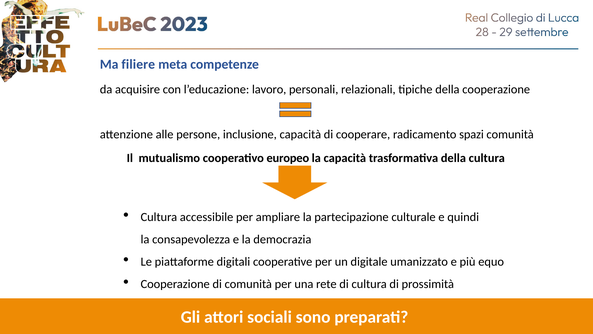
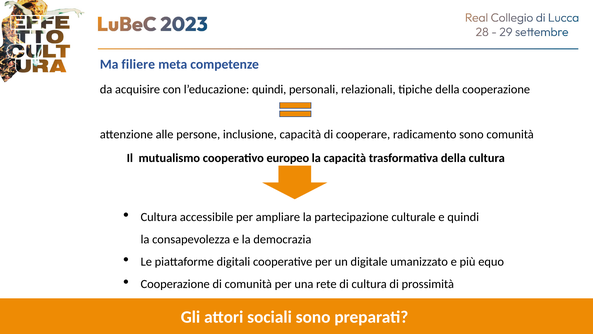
l’educazione lavoro: lavoro -> quindi
radicamento spazi: spazi -> sono
